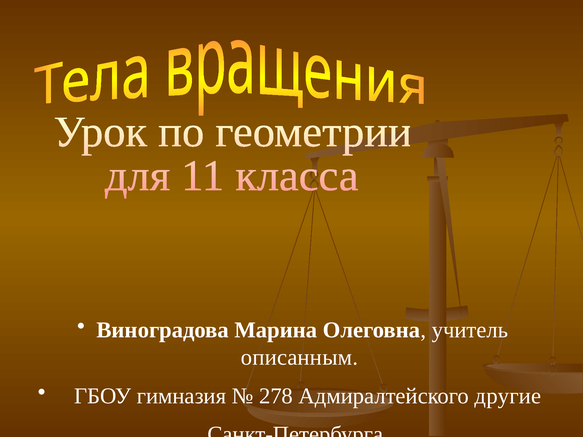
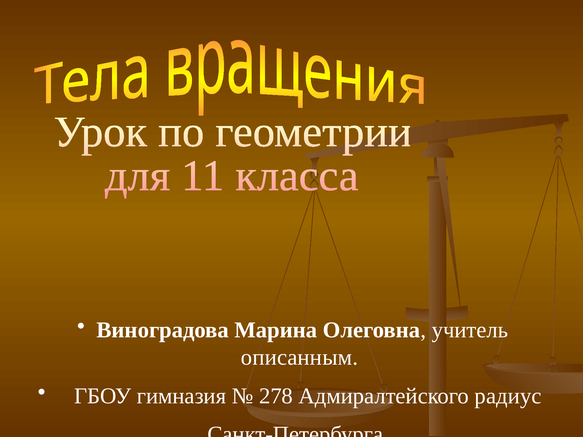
другие: другие -> радиус
